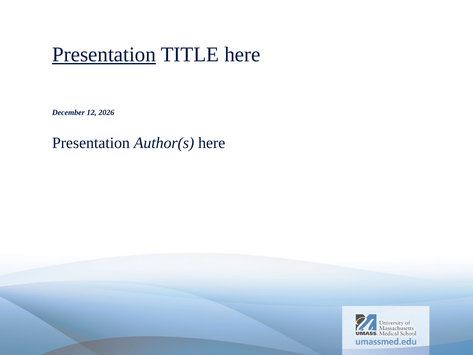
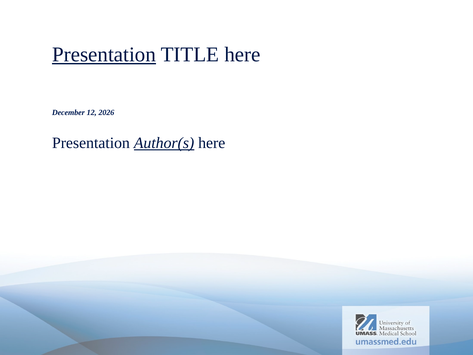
Author(s underline: none -> present
